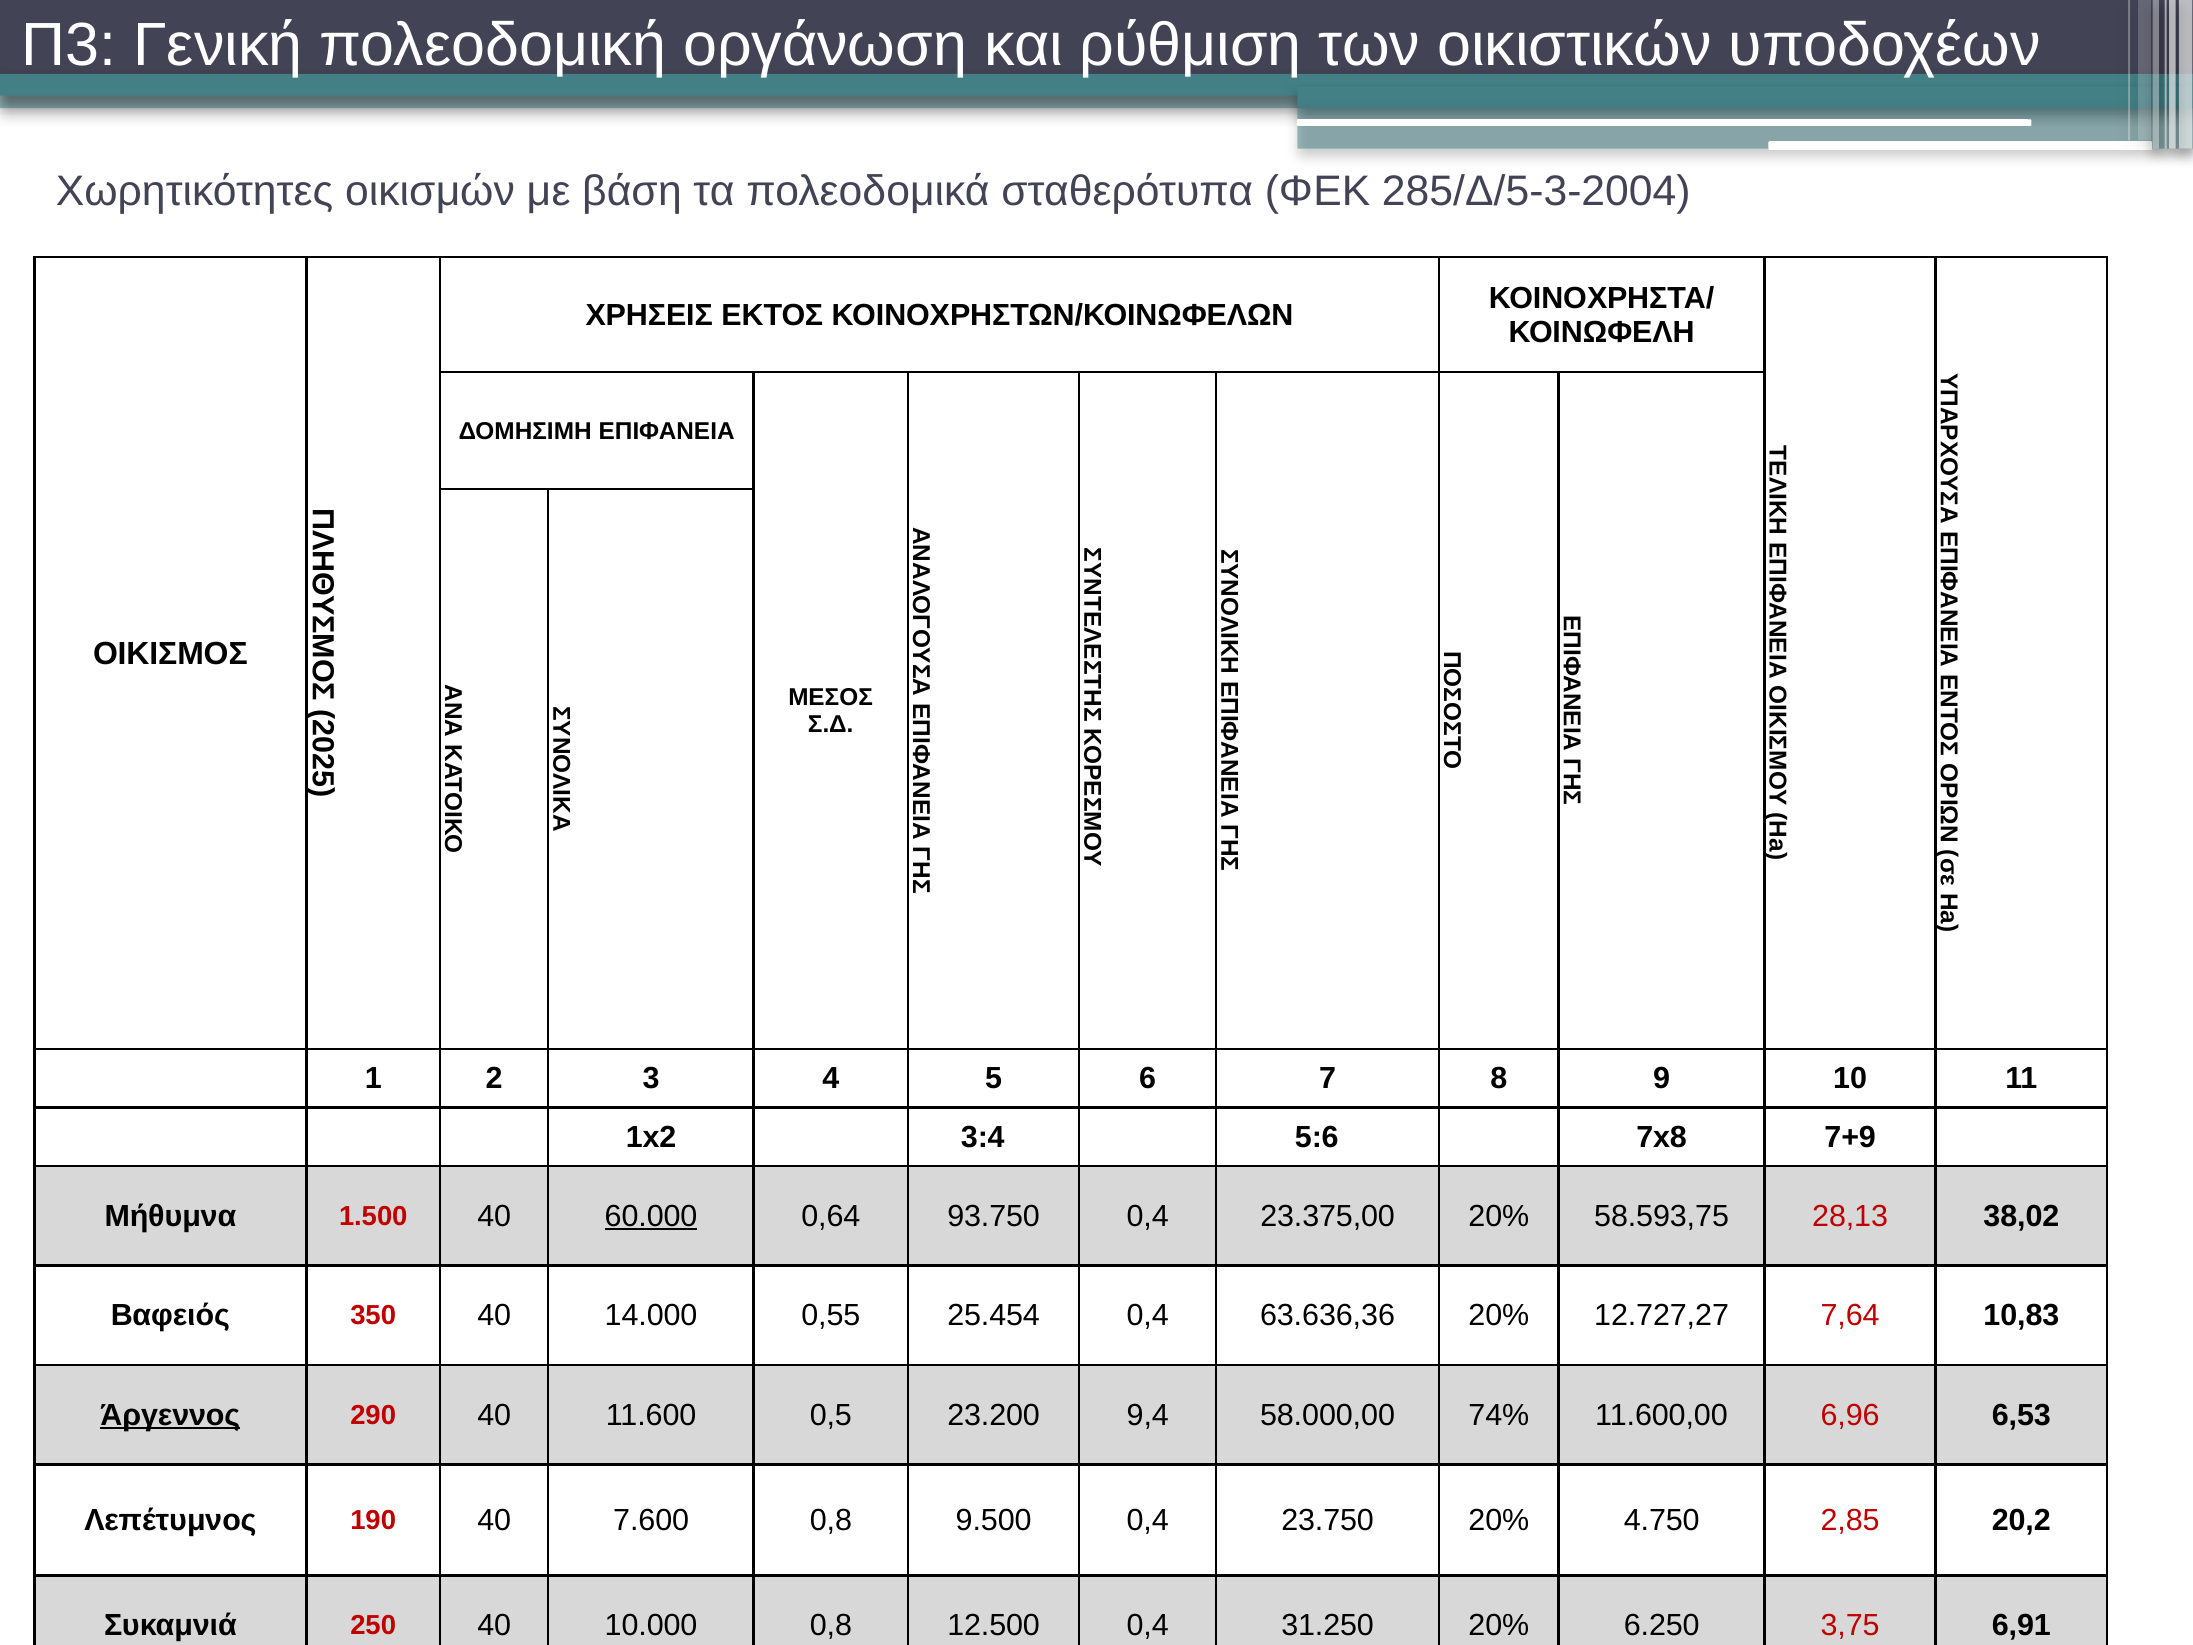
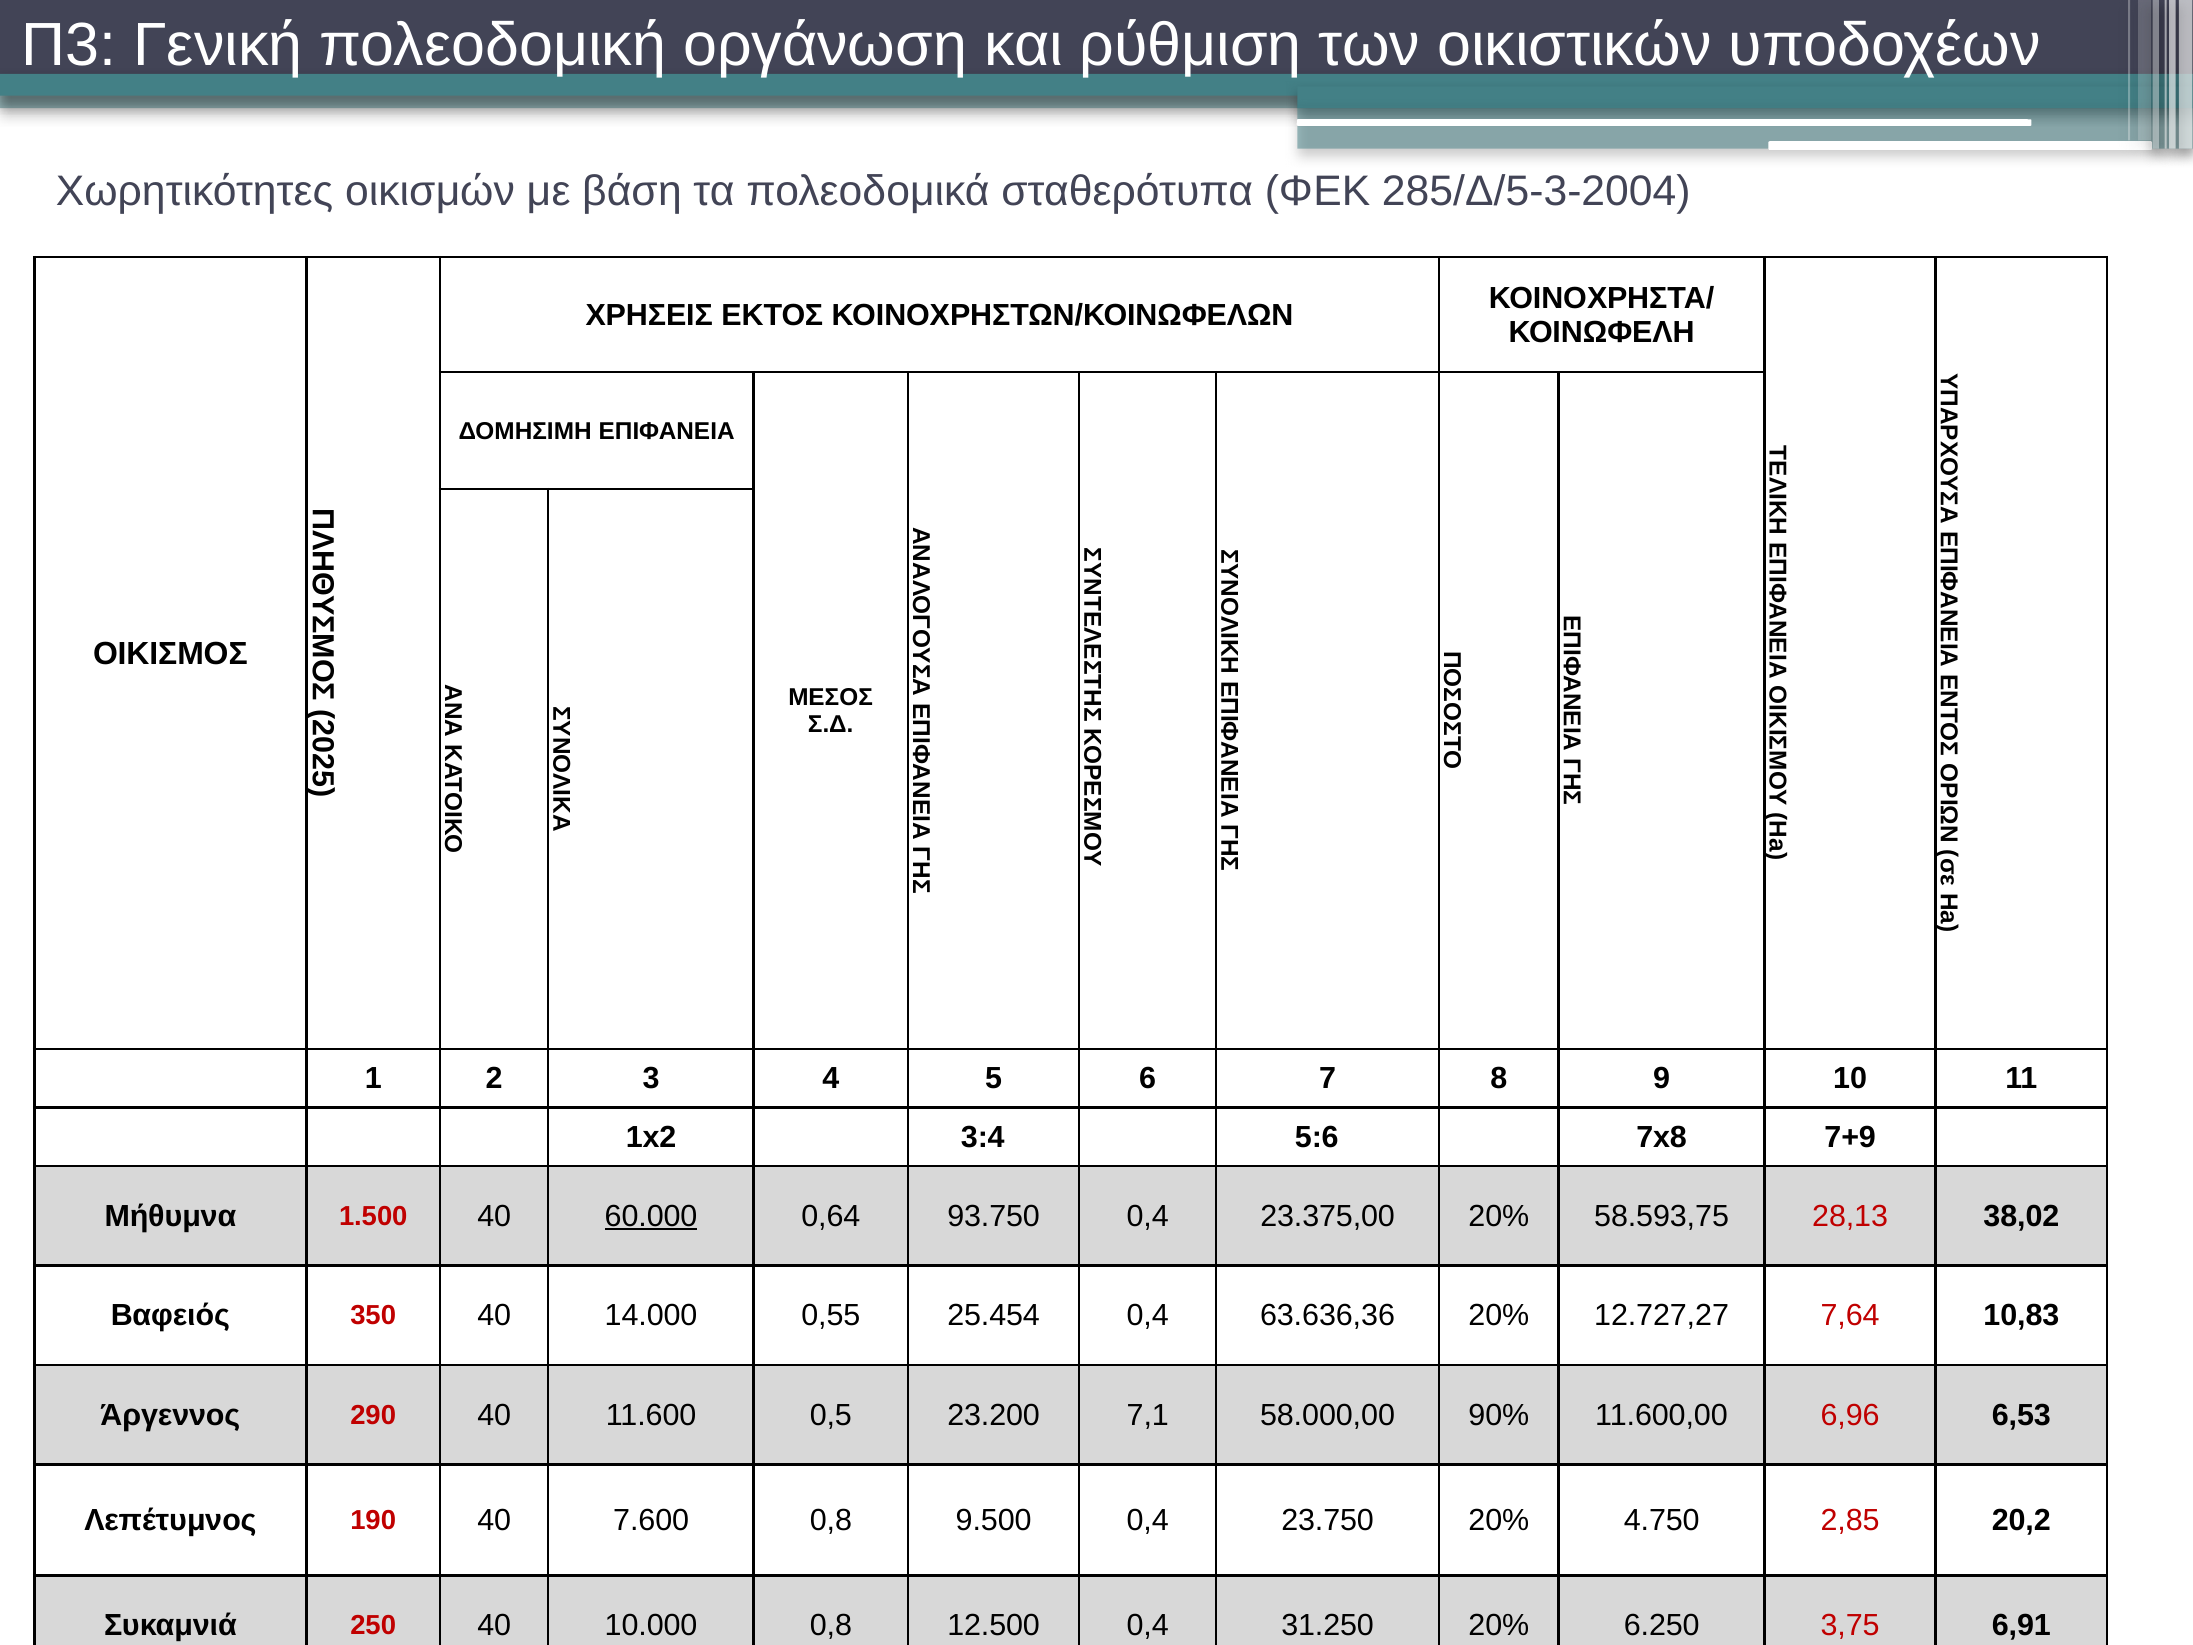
Άργεννος underline: present -> none
9,4: 9,4 -> 7,1
74%: 74% -> 90%
